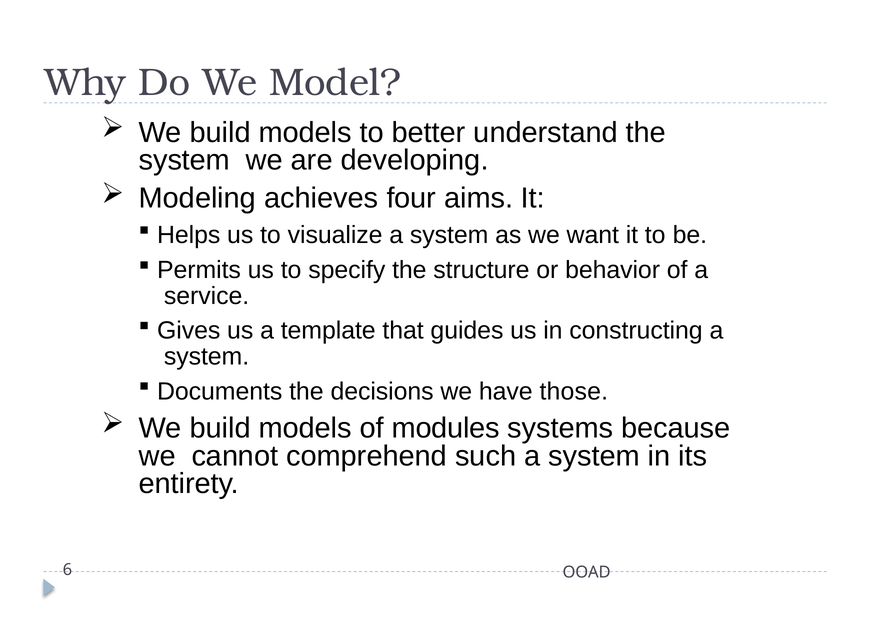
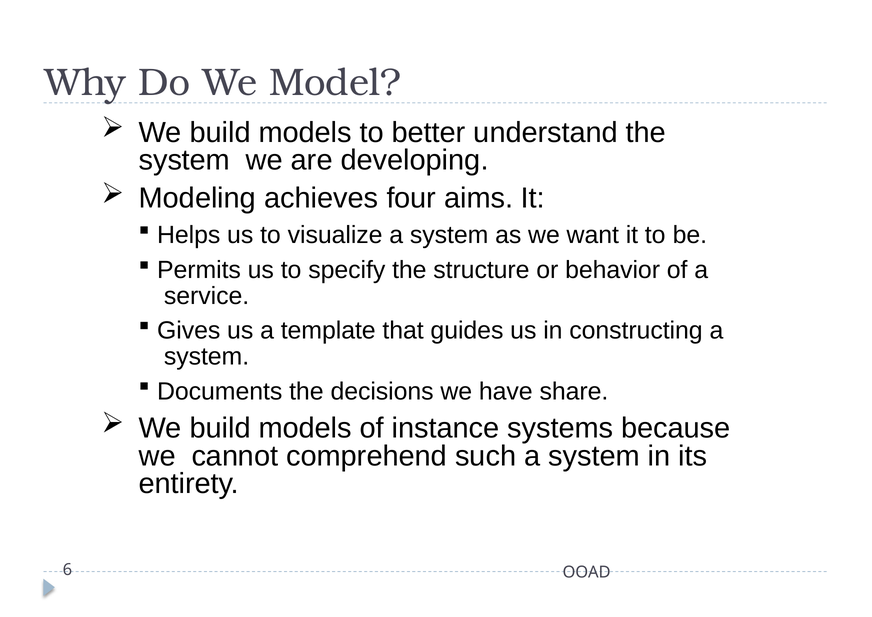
those: those -> share
modules: modules -> instance
